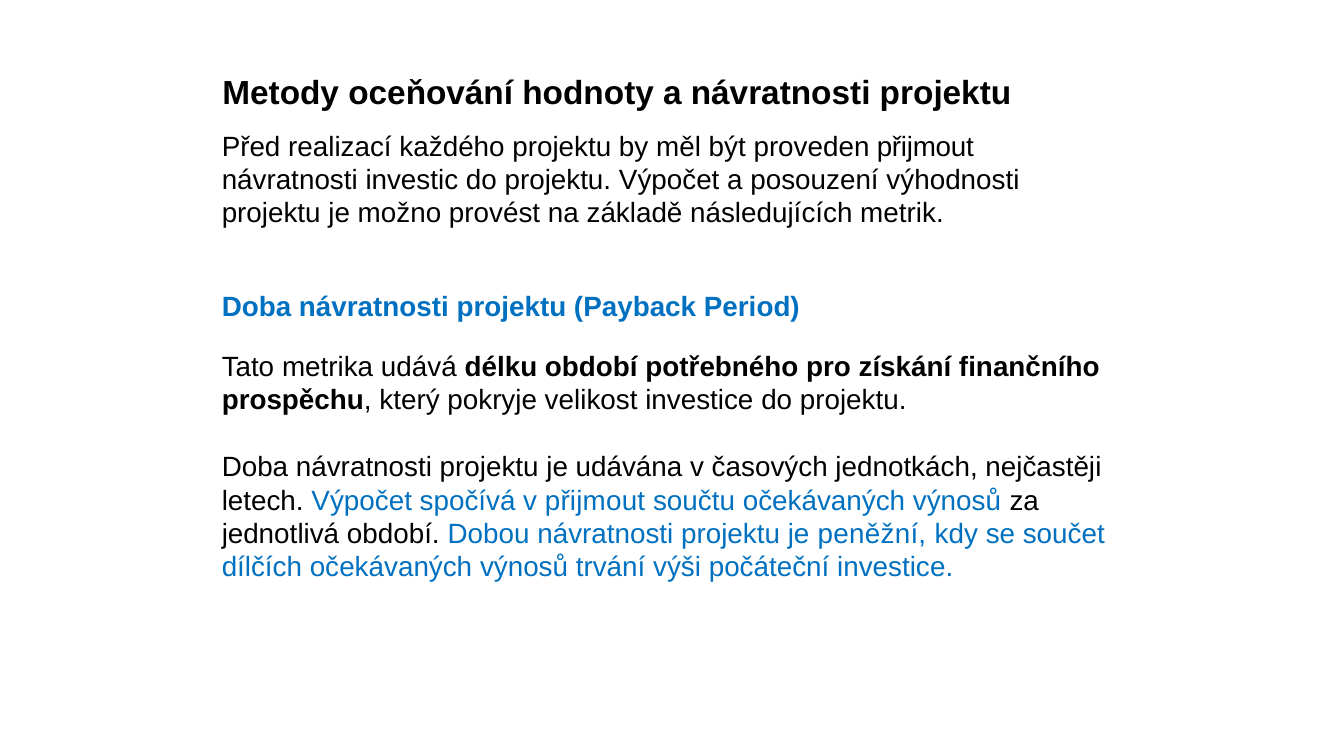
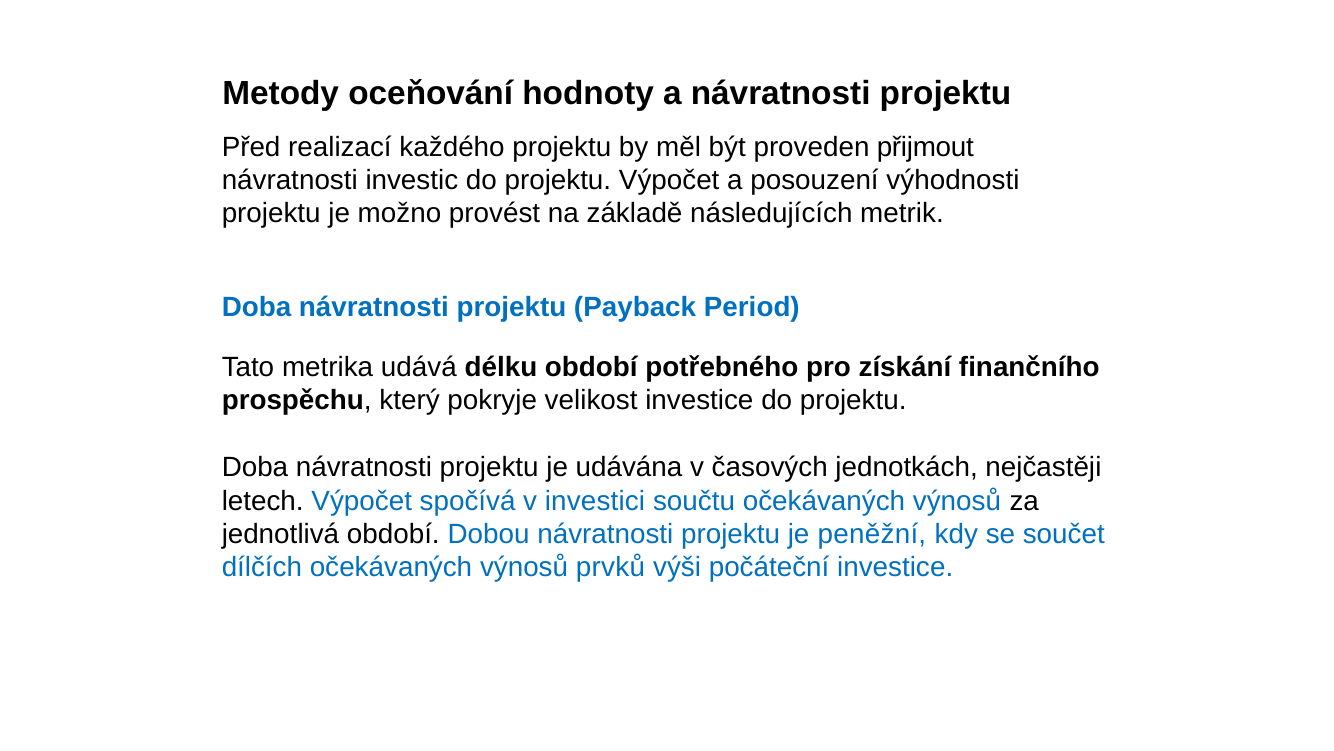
v přijmout: přijmout -> investici
trvání: trvání -> prvků
